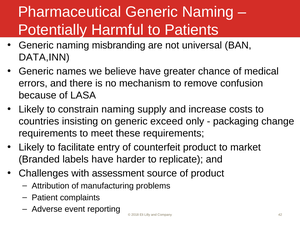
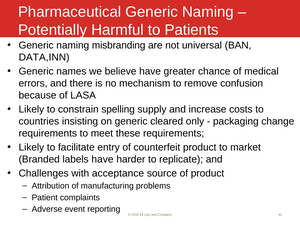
constrain naming: naming -> spelling
exceed: exceed -> cleared
assessment: assessment -> acceptance
